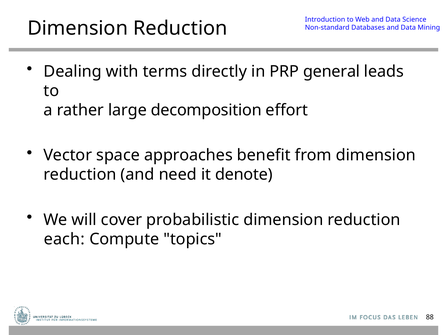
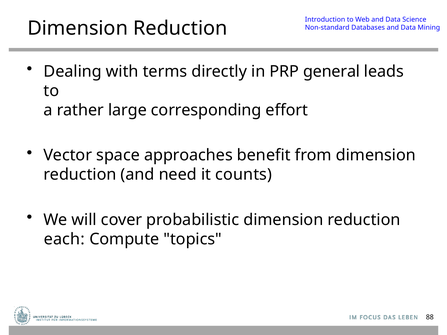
decomposition: decomposition -> corresponding
denote: denote -> counts
